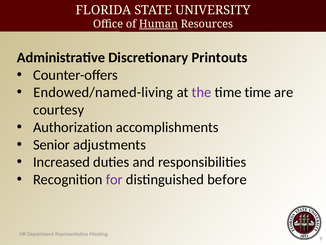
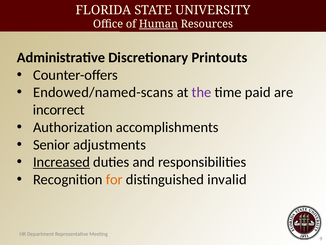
Endowed/named-living: Endowed/named-living -> Endowed/named-scans
time time: time -> paid
courtesy: courtesy -> incorrect
Increased underline: none -> present
for colour: purple -> orange
before: before -> invalid
